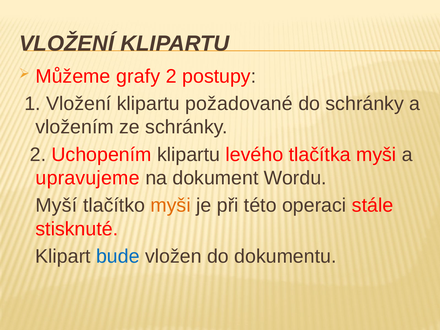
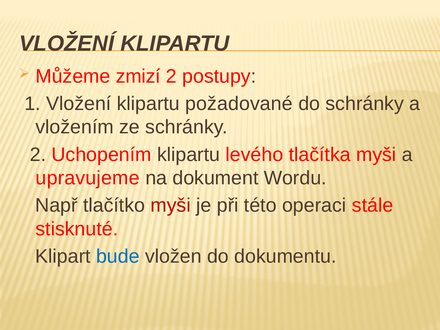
grafy: grafy -> zmizí
Myší: Myší -> Např
myši at (171, 205) colour: orange -> red
